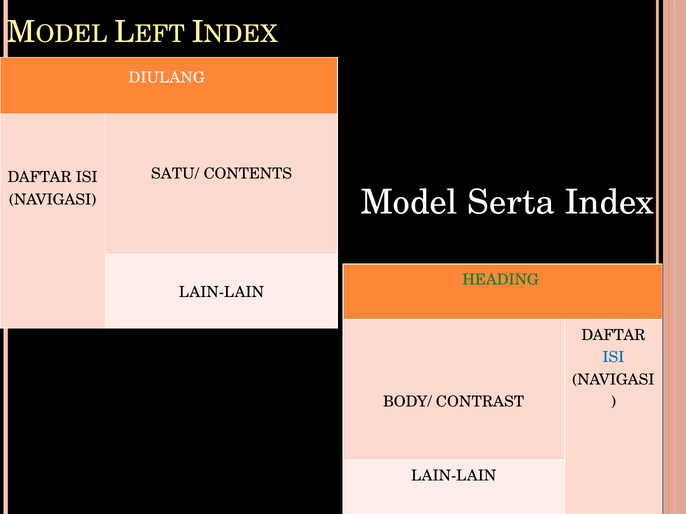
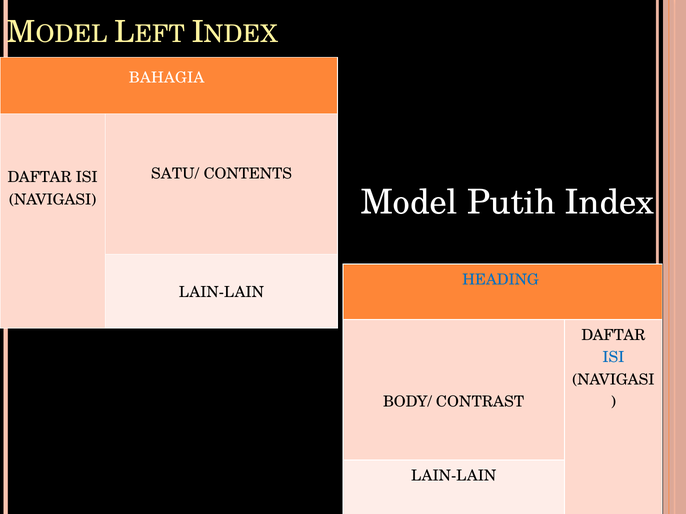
DIULANG: DIULANG -> BAHAGIA
Serta: Serta -> Putih
HEADING colour: green -> blue
